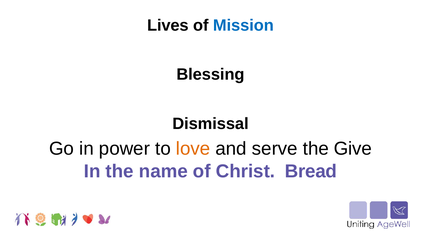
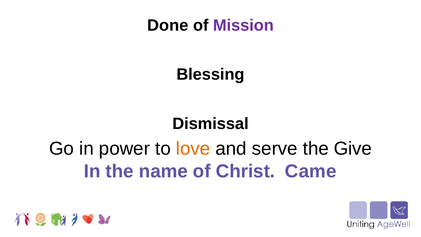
Lives: Lives -> Done
Mission colour: blue -> purple
Bread: Bread -> Came
